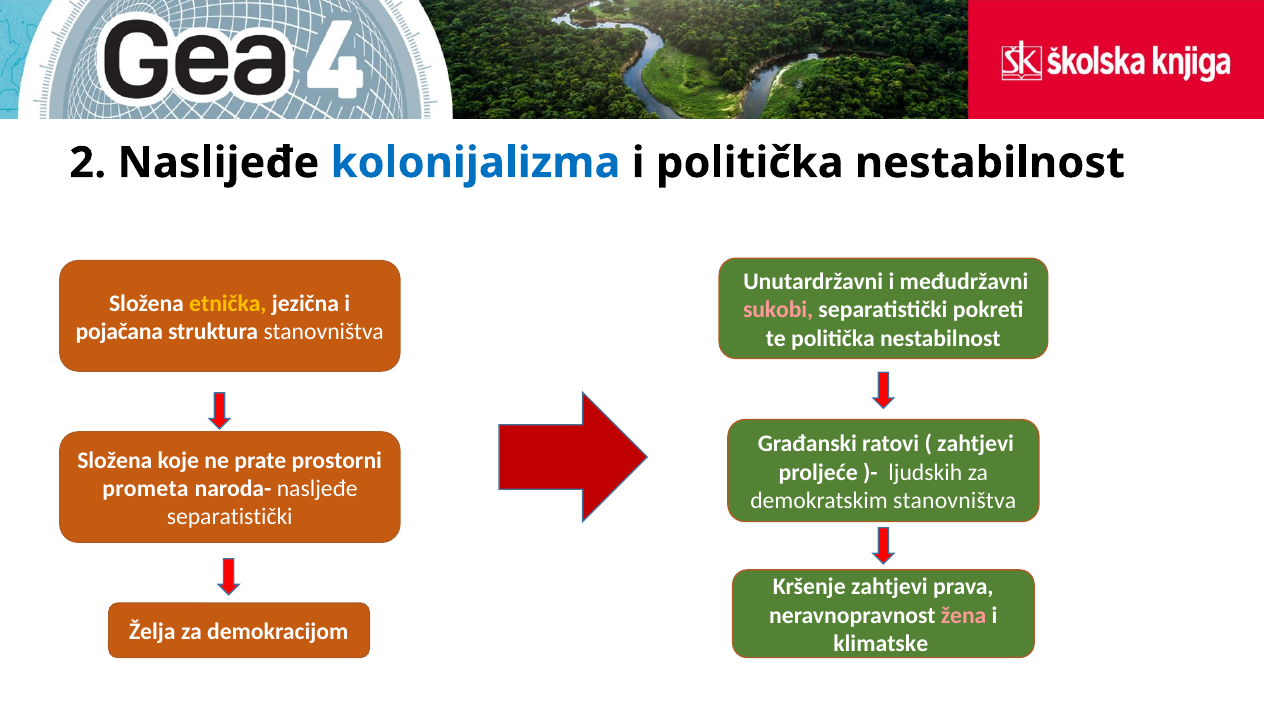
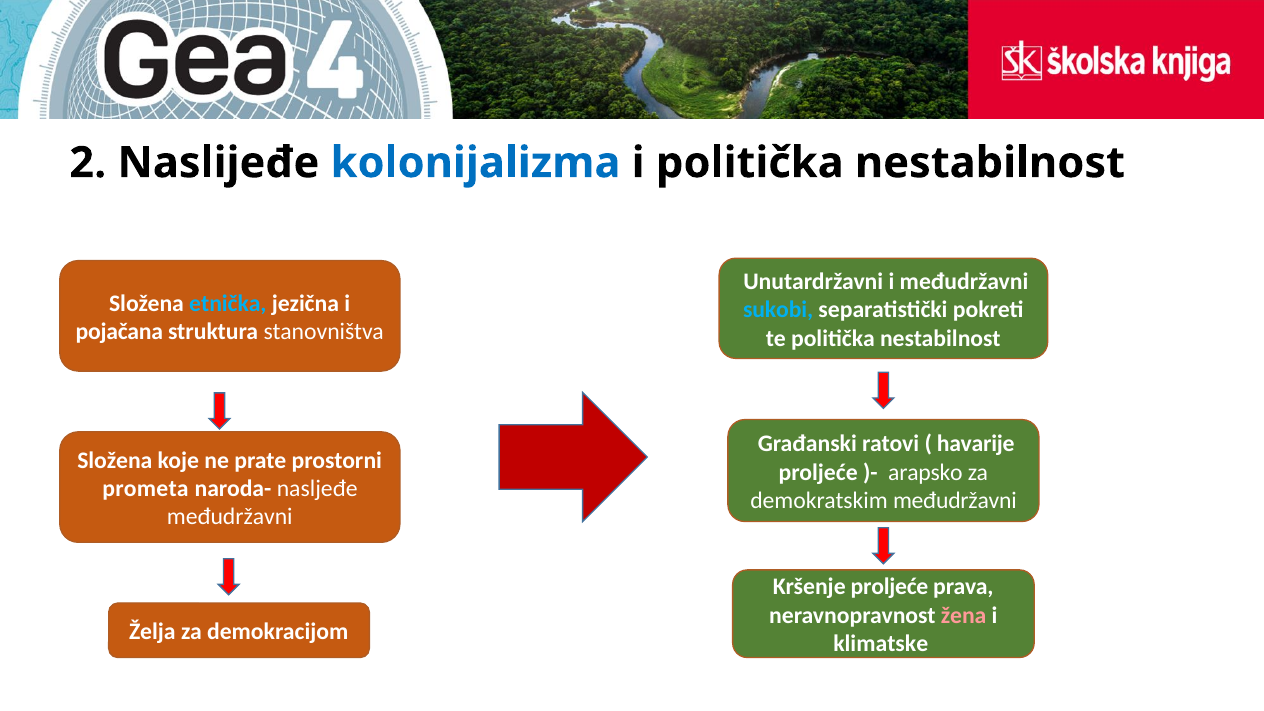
etnička colour: yellow -> light blue
sukobi colour: pink -> light blue
zahtjevi at (976, 444): zahtjevi -> havarije
ljudskih: ljudskih -> arapsko
demokratskim stanovništva: stanovništva -> međudržavni
separatistički at (230, 517): separatistički -> međudržavni
Kršenje zahtjevi: zahtjevi -> proljeće
